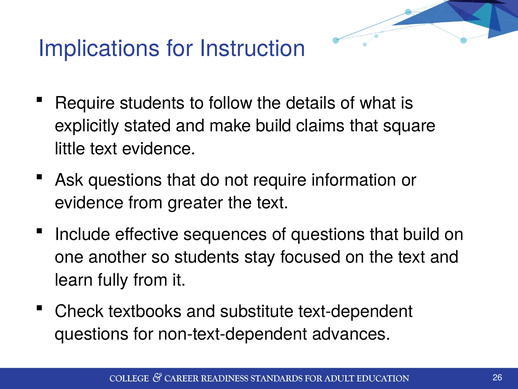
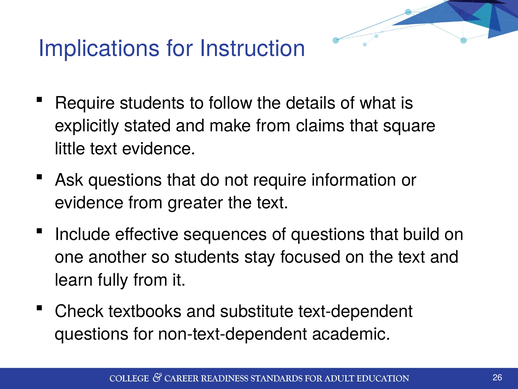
make build: build -> from
advances: advances -> academic
